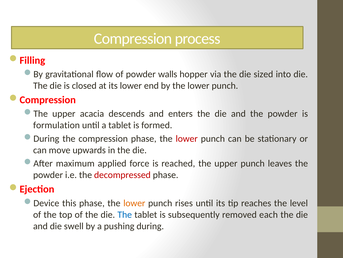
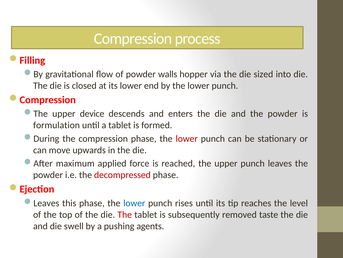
acacia: acacia -> device
Device at (46, 203): Device -> Leaves
lower at (134, 203) colour: orange -> blue
The at (125, 214) colour: blue -> red
each: each -> taste
pushing during: during -> agents
